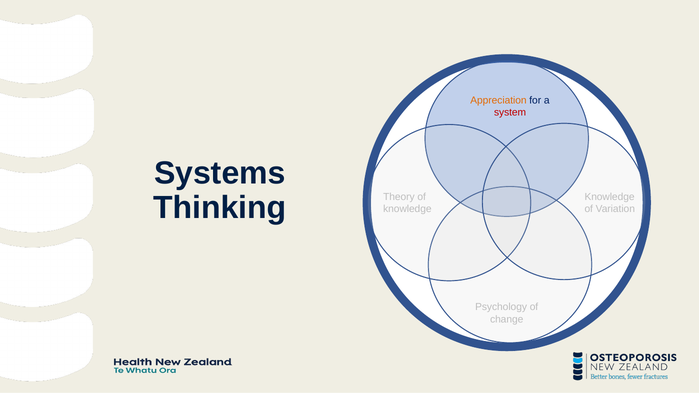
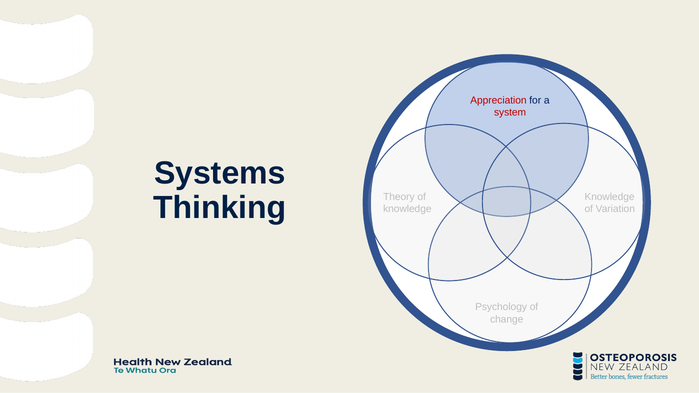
Appreciation colour: orange -> red
